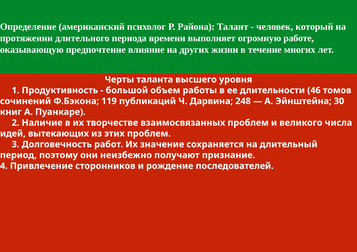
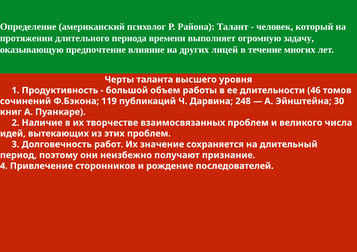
работе: работе -> задачу
жизни: жизни -> лицей
